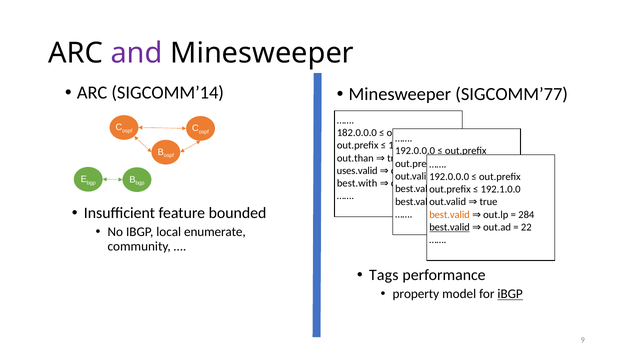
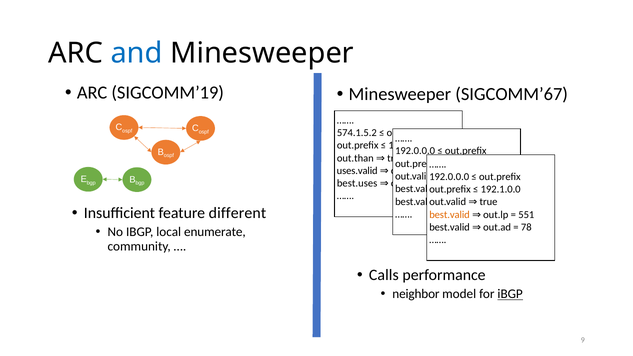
and colour: purple -> blue
SIGCOMM’14: SIGCOMM’14 -> SIGCOMM’19
SIGCOMM’77: SIGCOMM’77 -> SIGCOMM’67
182.0.0.0: 182.0.0.0 -> 574.1.5.2
best.with: best.with -> best.uses
bounded: bounded -> different
284: 284 -> 551
best.valid at (450, 227) underline: present -> none
22: 22 -> 78
Tags: Tags -> Calls
property: property -> neighbor
